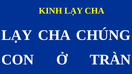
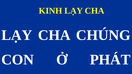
TRÀN: TRÀN -> PHÁT
